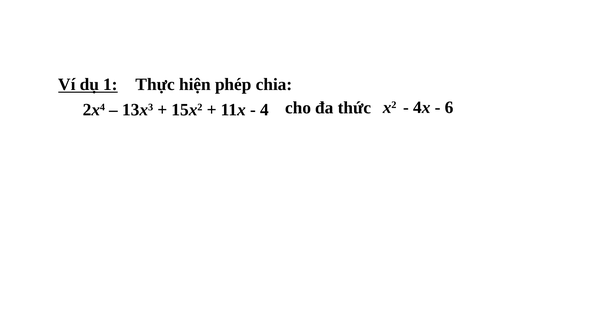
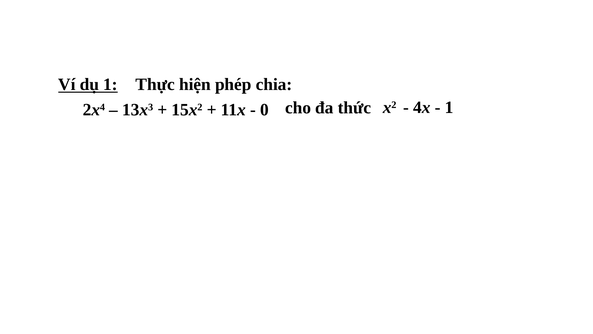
4: 4 -> 0
6 at (449, 107): 6 -> 1
